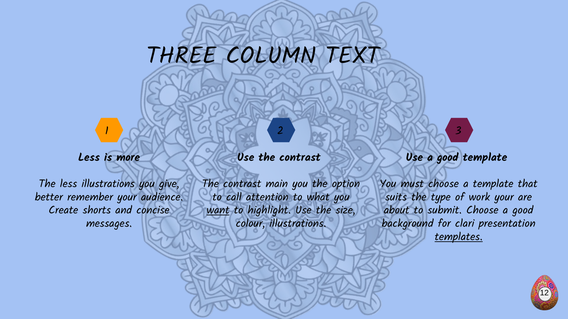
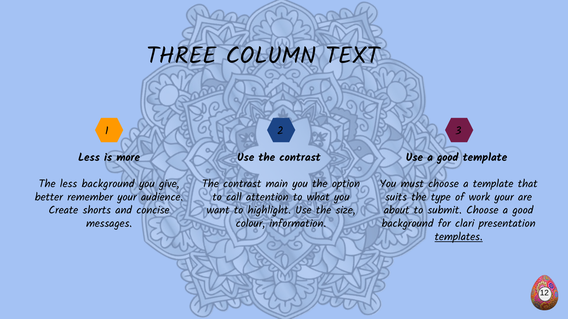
less illustrations: illustrations -> background
want underline: present -> none
colour illustrations: illustrations -> information
